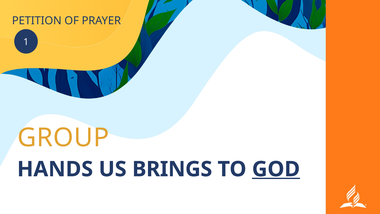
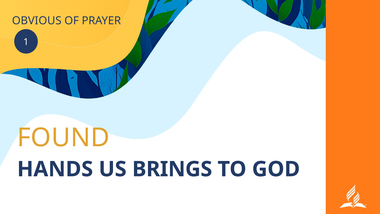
PETITION: PETITION -> OBVIOUS
GROUP: GROUP -> FOUND
GOD underline: present -> none
